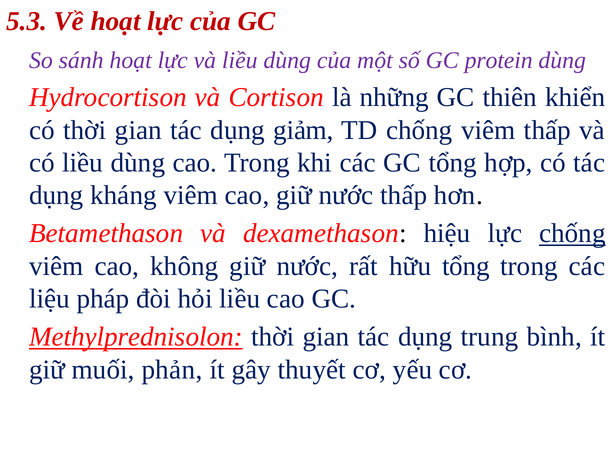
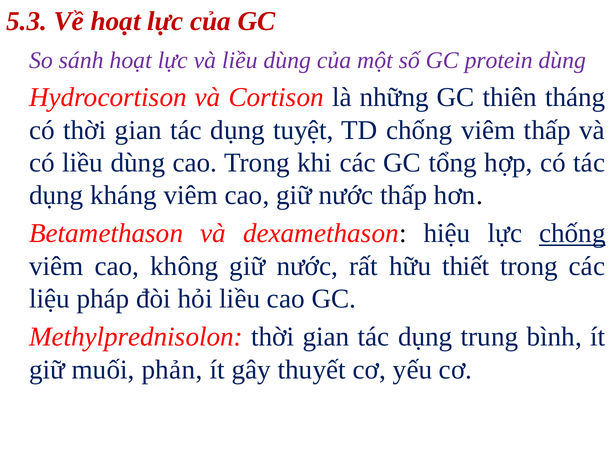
khiển: khiển -> tháng
giảm: giảm -> tuyệt
hữu tổng: tổng -> thiết
Methylprednisolon underline: present -> none
